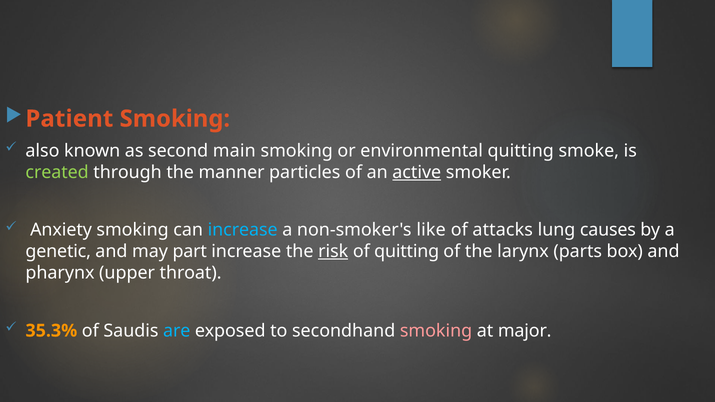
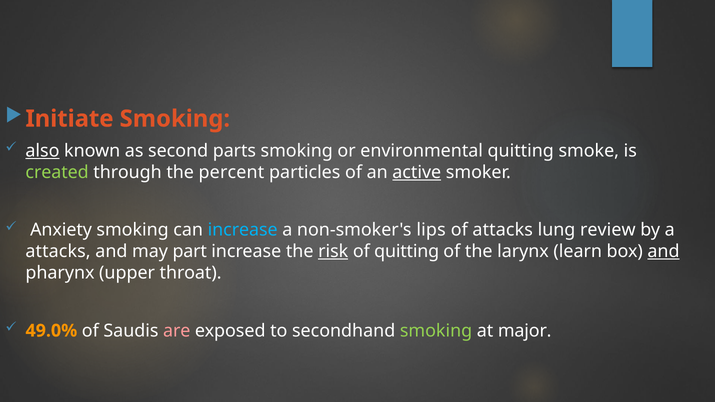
Patient: Patient -> Initiate
also underline: none -> present
main: main -> parts
manner: manner -> percent
like: like -> lips
causes: causes -> review
genetic at (58, 252): genetic -> attacks
parts: parts -> learn
and at (663, 252) underline: none -> present
35.3%: 35.3% -> 49.0%
are colour: light blue -> pink
smoking at (436, 331) colour: pink -> light green
